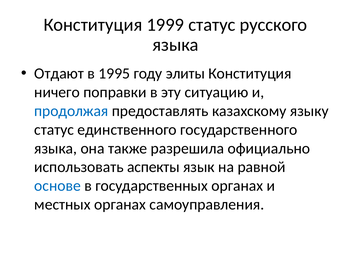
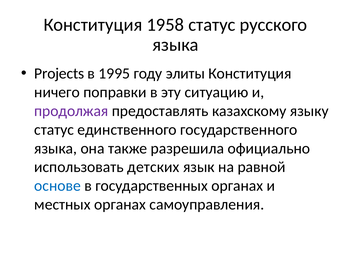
1999: 1999 -> 1958
Отдают: Отдают -> Projects
продолжая colour: blue -> purple
аспекты: аспекты -> детских
